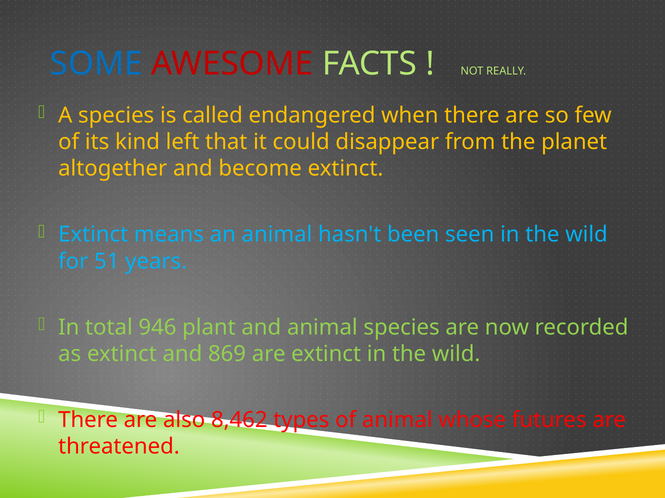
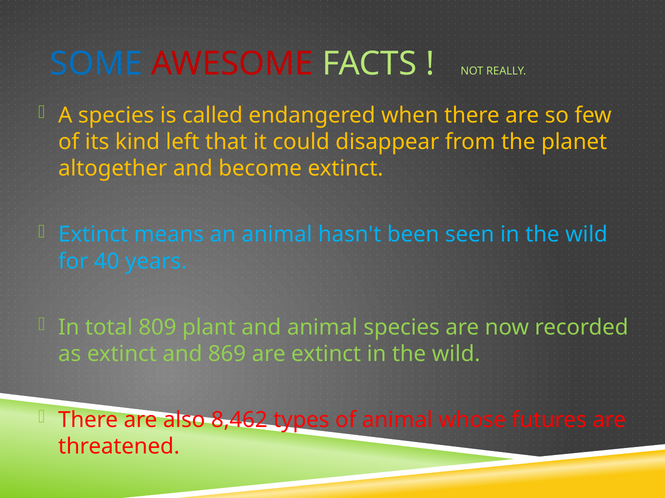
51: 51 -> 40
946: 946 -> 809
